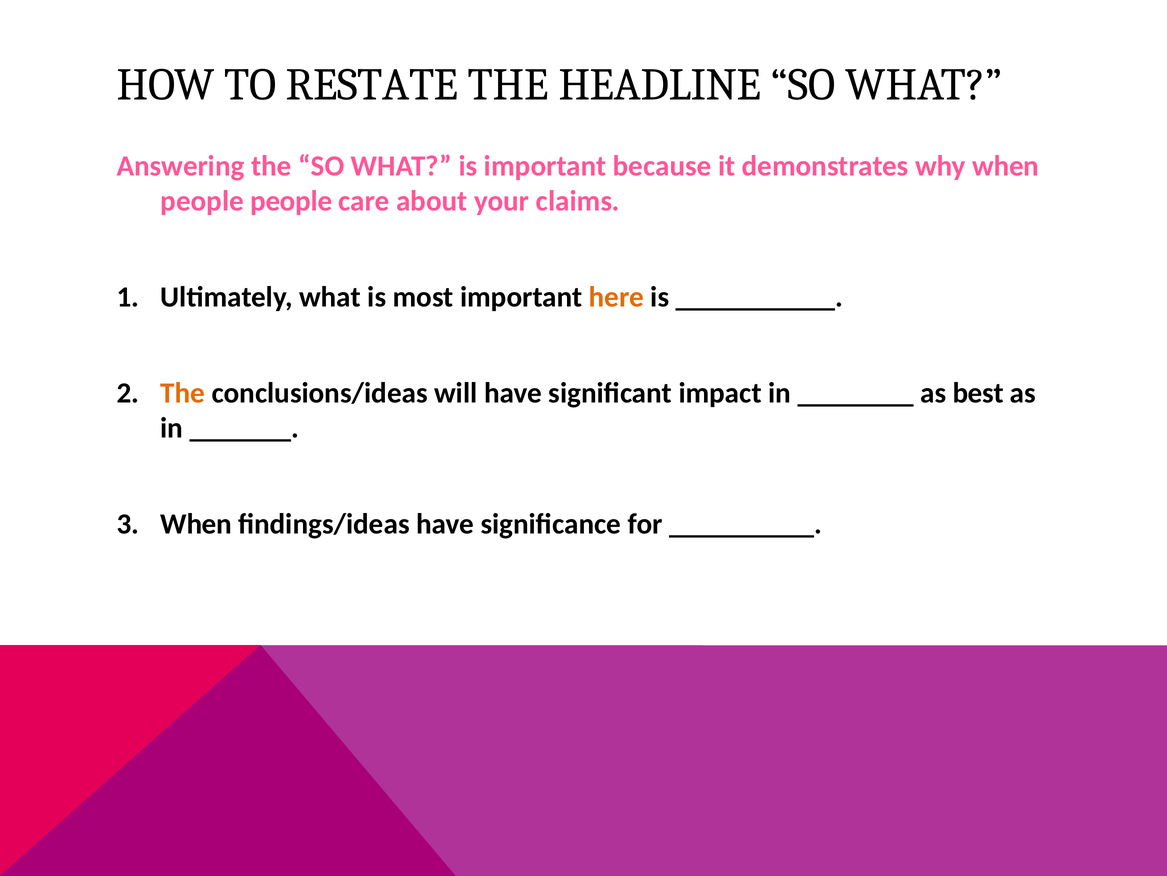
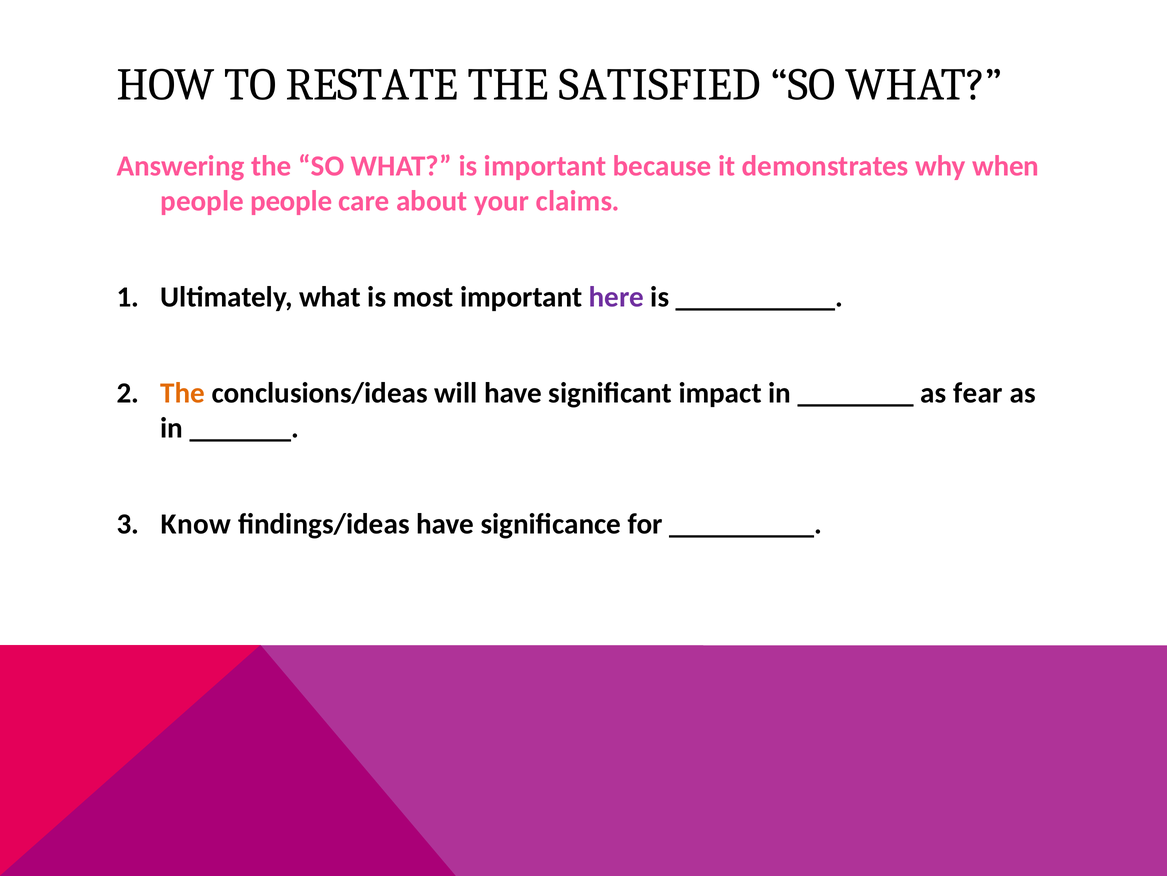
HEADLINE: HEADLINE -> SATISFIED
here colour: orange -> purple
best: best -> fear
When at (196, 524): When -> Know
